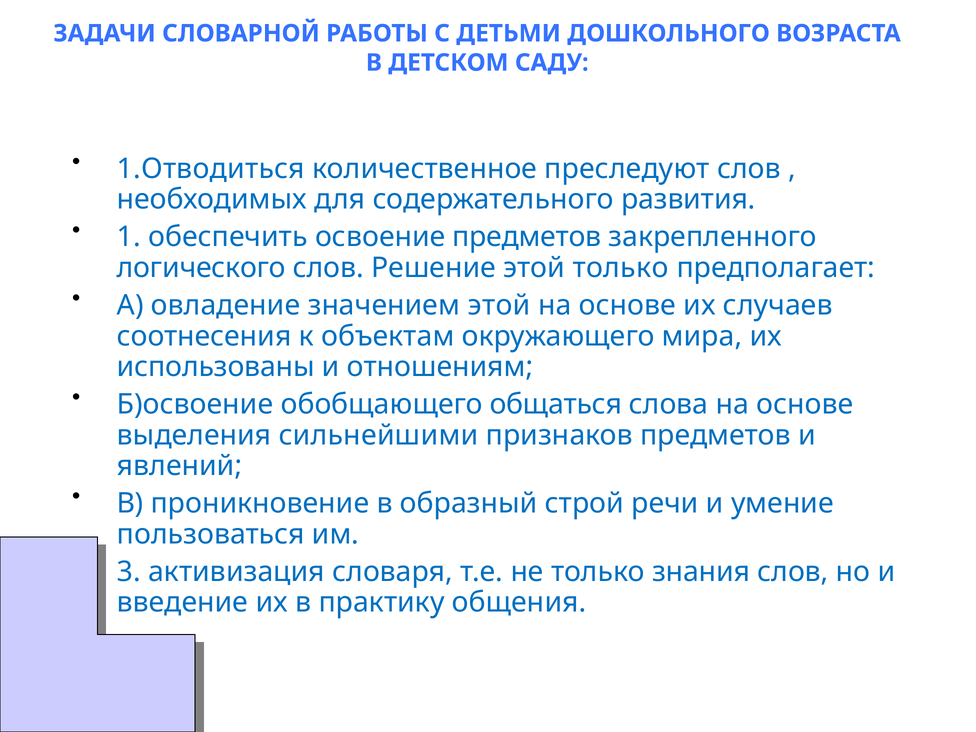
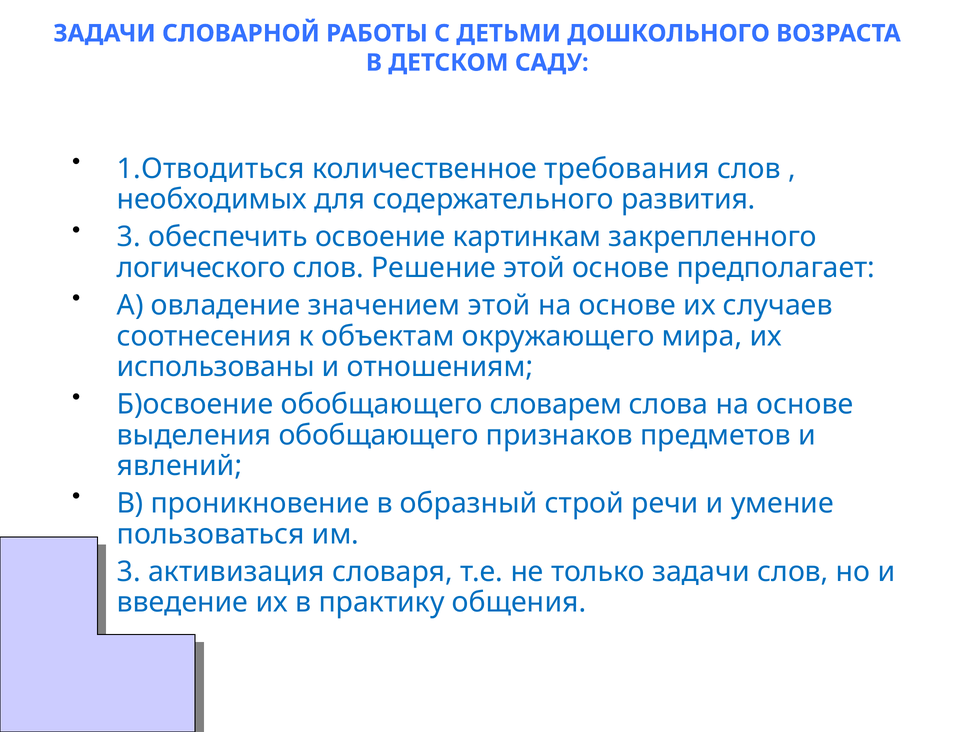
преследуют: преследуют -> требования
1 at (129, 237): 1 -> 3
освоение предметов: предметов -> картинкам
этой только: только -> основе
общаться: общаться -> словарем
выделения сильнейшими: сильнейшими -> обобщающего
только знания: знания -> задачи
